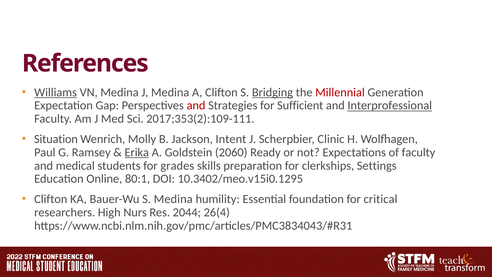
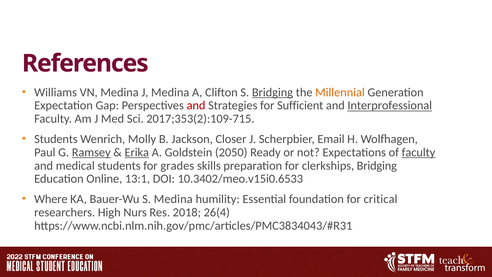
Williams underline: present -> none
Millennial colour: red -> orange
2017;353(2):109-111: 2017;353(2):109-111 -> 2017;353(2):109-715
Situation at (56, 139): Situation -> Students
Intent: Intent -> Closer
Clinic: Clinic -> Email
Ramsey underline: none -> present
2060: 2060 -> 2050
faculty at (419, 152) underline: none -> present
clerkships Settings: Settings -> Bridging
80:1: 80:1 -> 13:1
10.3402/meo.v15i0.1295: 10.3402/meo.v15i0.1295 -> 10.3402/meo.v15i0.6533
Clifton at (51, 199): Clifton -> Where
2044: 2044 -> 2018
